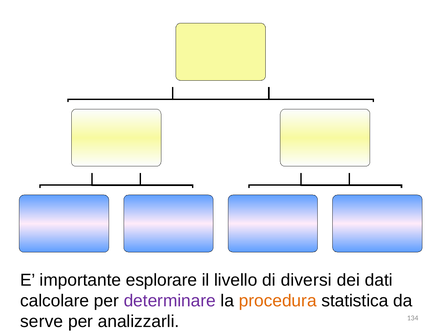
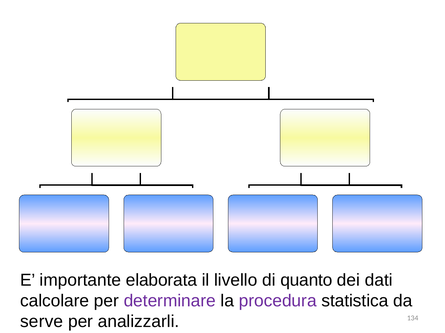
esplorare: esplorare -> elaborata
diversi: diversi -> quanto
procedura colour: orange -> purple
